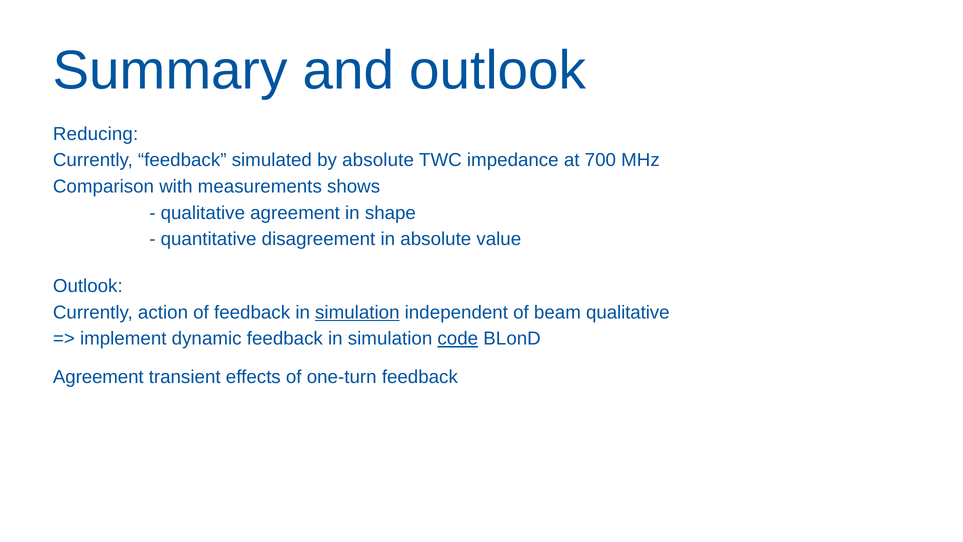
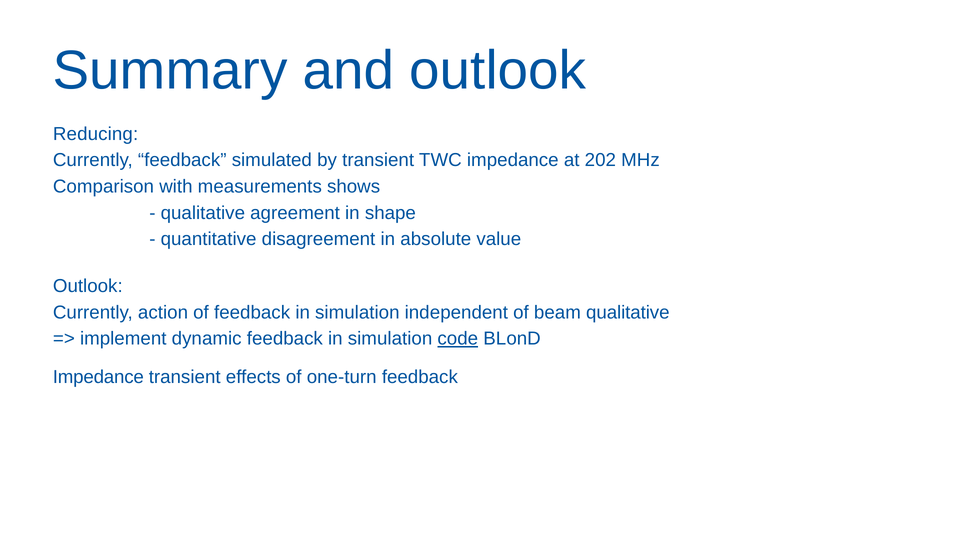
by absolute: absolute -> transient
700: 700 -> 202
simulation at (357, 312) underline: present -> none
Agreement at (98, 377): Agreement -> Impedance
